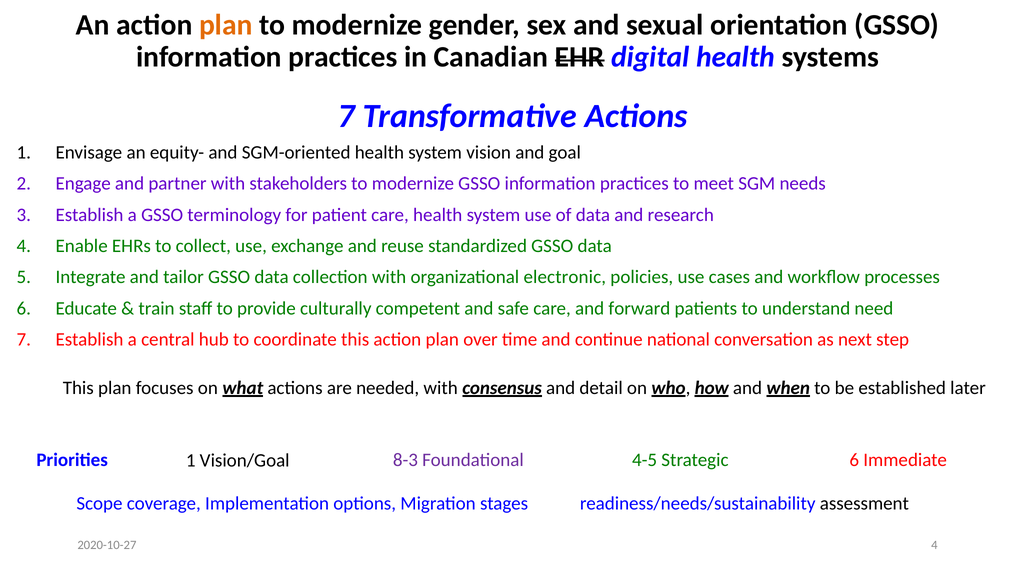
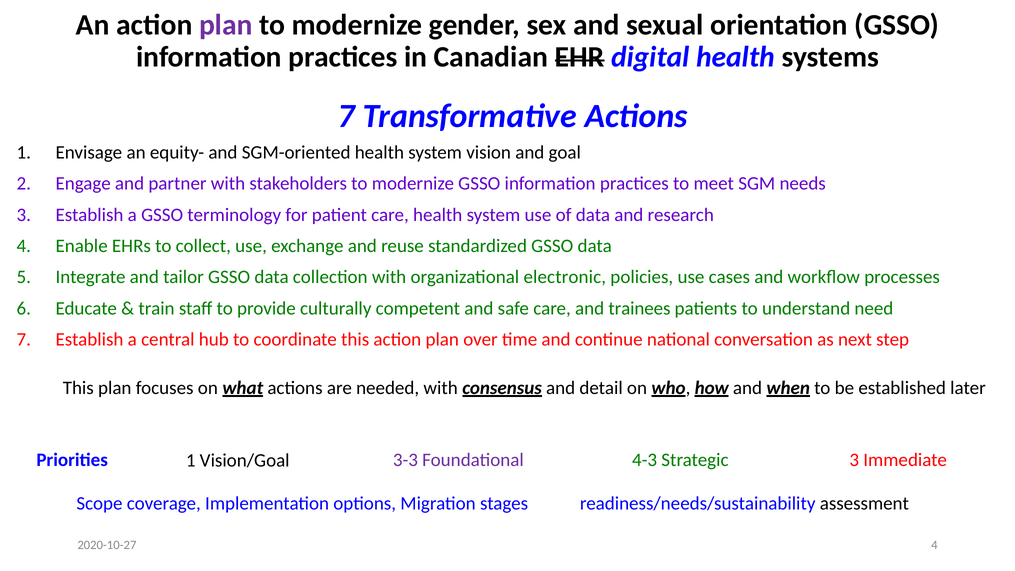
plan at (226, 25) colour: orange -> purple
forward: forward -> trainees
8-3: 8-3 -> 3-3
4-5: 4-5 -> 4-3
Strategic 6: 6 -> 3
